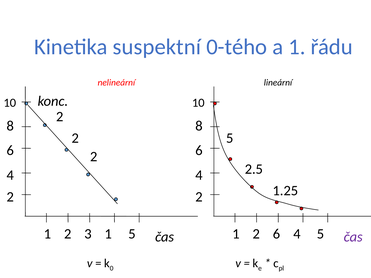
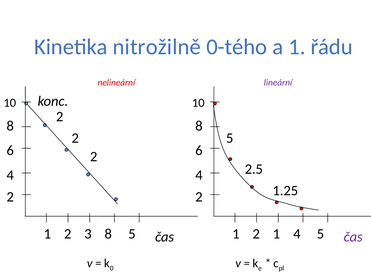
suspektní: suspektní -> nitrožilně
lineární colour: black -> purple
3 1: 1 -> 8
2 6: 6 -> 1
